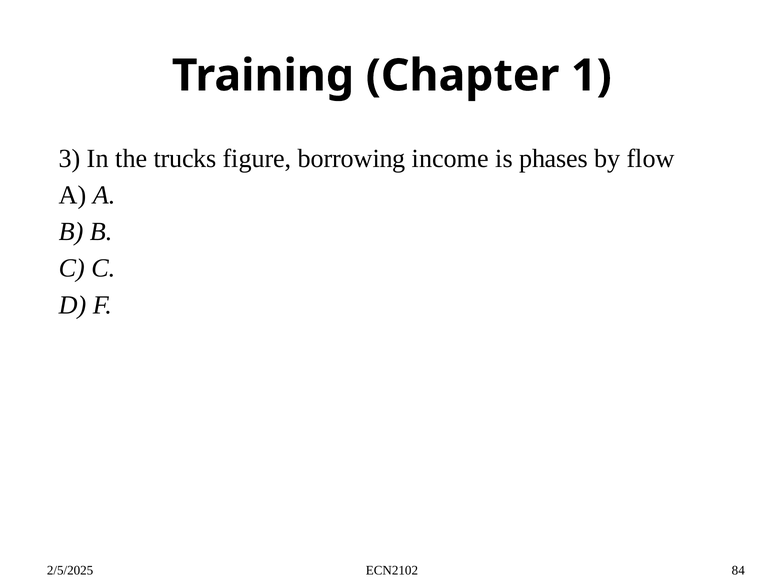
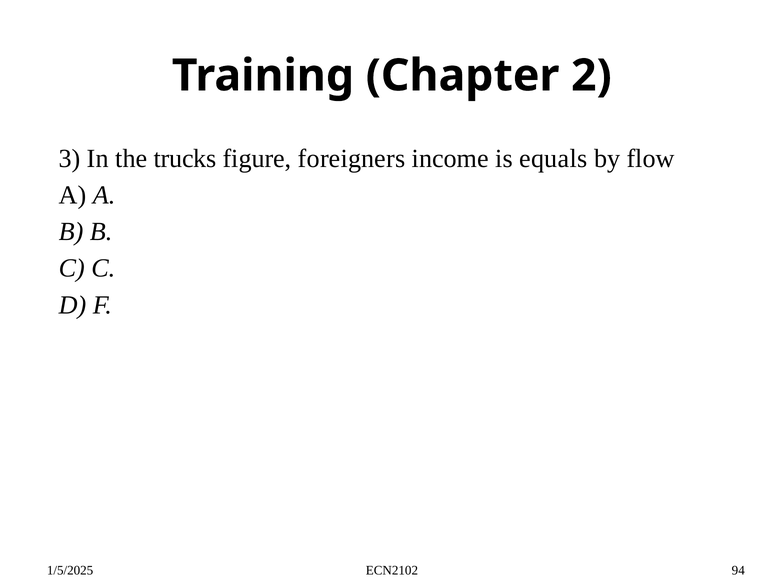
1: 1 -> 2
borrowing: borrowing -> foreigners
phases: phases -> equals
2/5/2025: 2/5/2025 -> 1/5/2025
84: 84 -> 94
